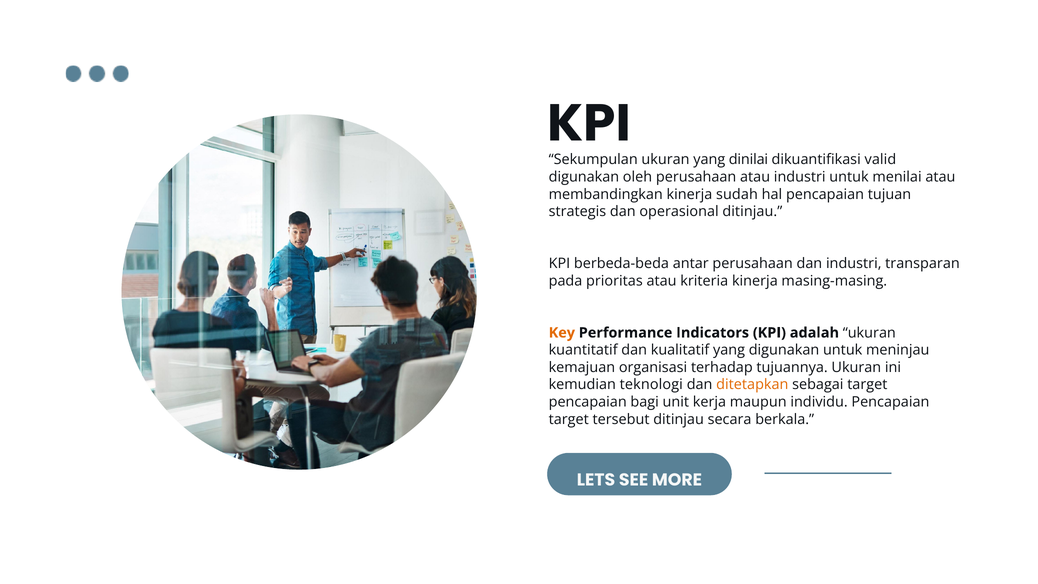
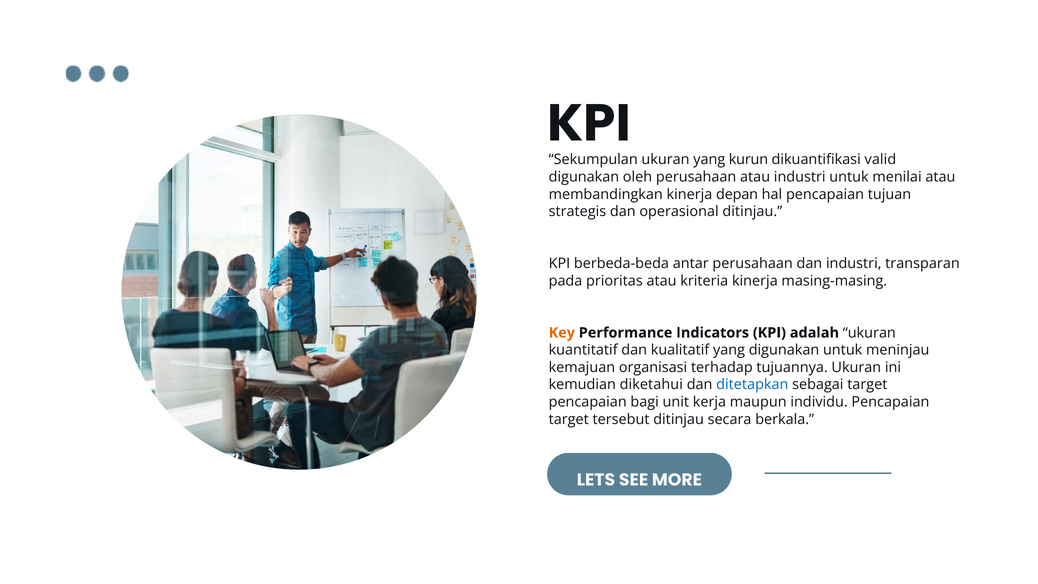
dinilai: dinilai -> kurun
sudah: sudah -> depan
teknologi: teknologi -> diketahui
ditetapkan colour: orange -> blue
